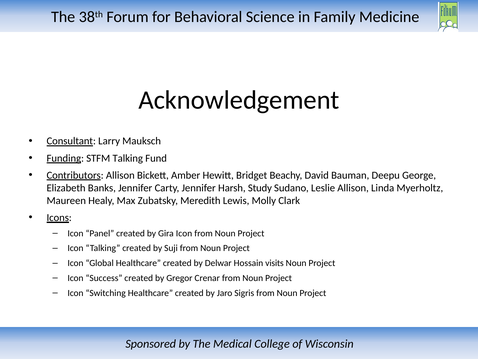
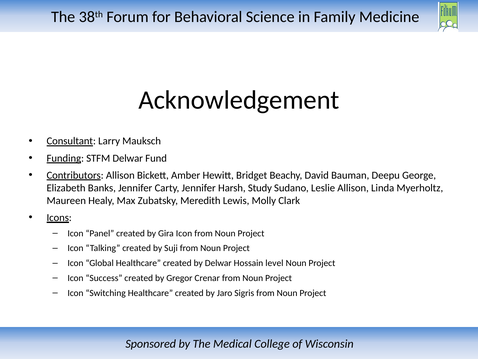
STFM Talking: Talking -> Delwar
visits: visits -> level
